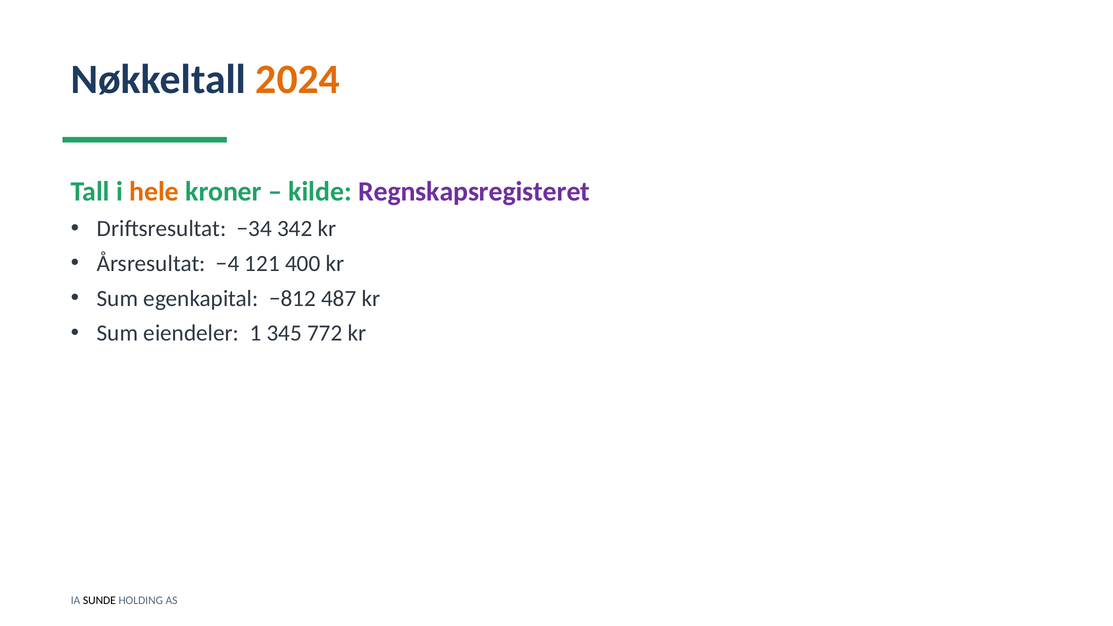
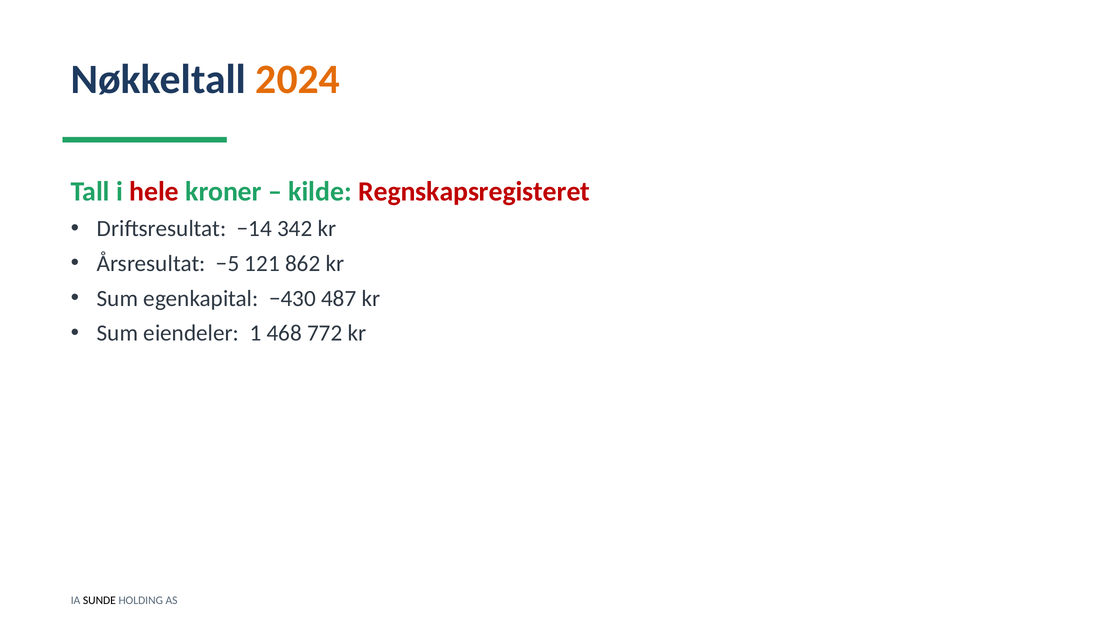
hele colour: orange -> red
Regnskapsregisteret colour: purple -> red
−34: −34 -> −14
−4: −4 -> −5
400: 400 -> 862
−812: −812 -> −430
345: 345 -> 468
